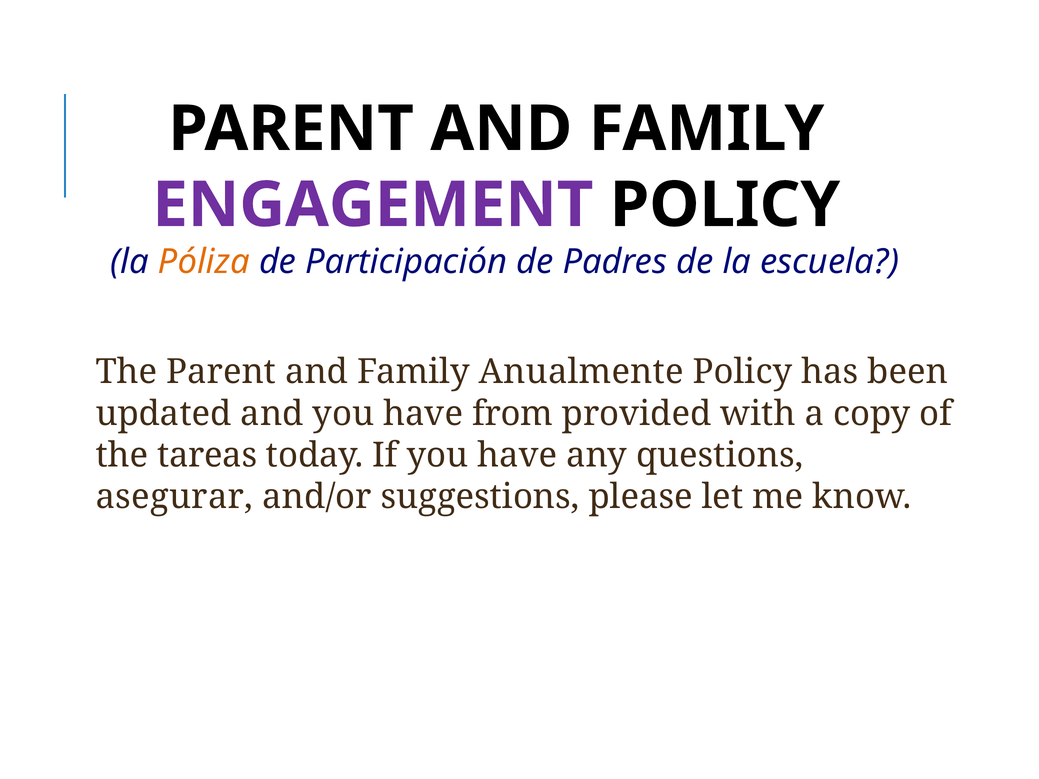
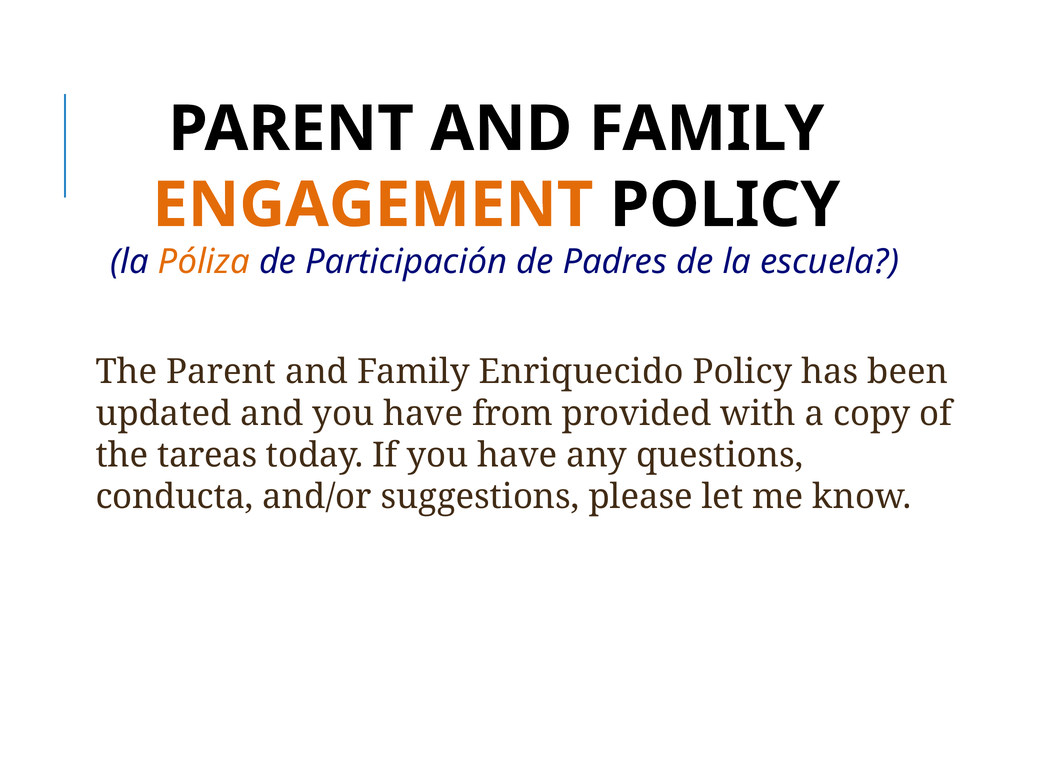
ENGAGEMENT colour: purple -> orange
Anualmente: Anualmente -> Enriquecido
asegurar: asegurar -> conducta
